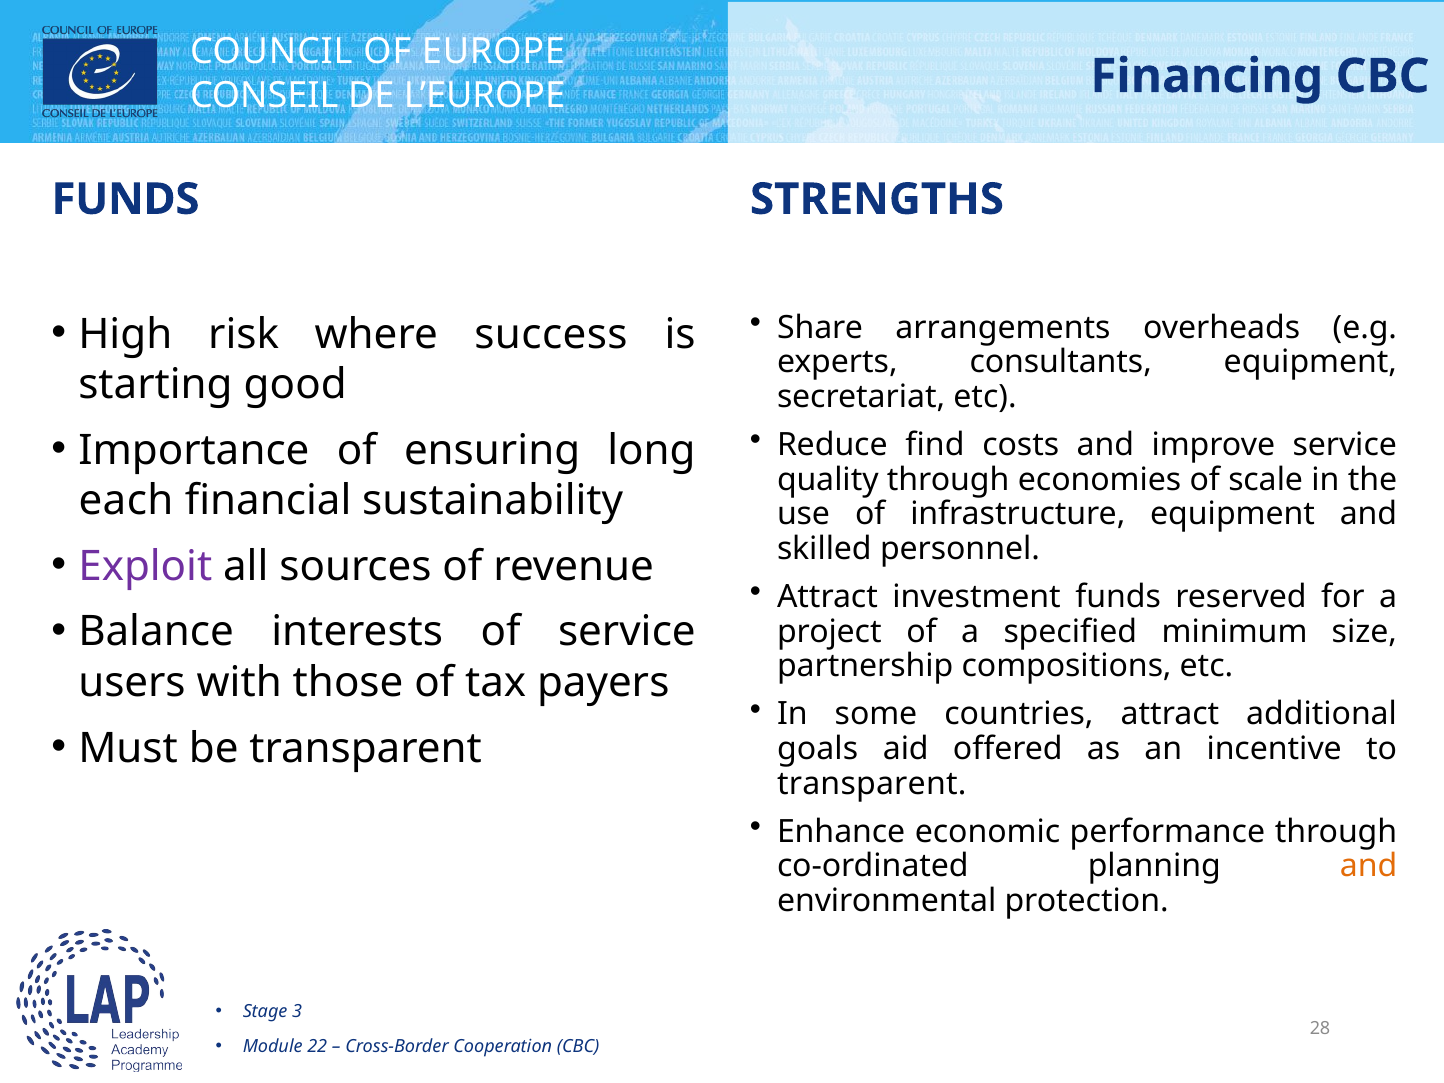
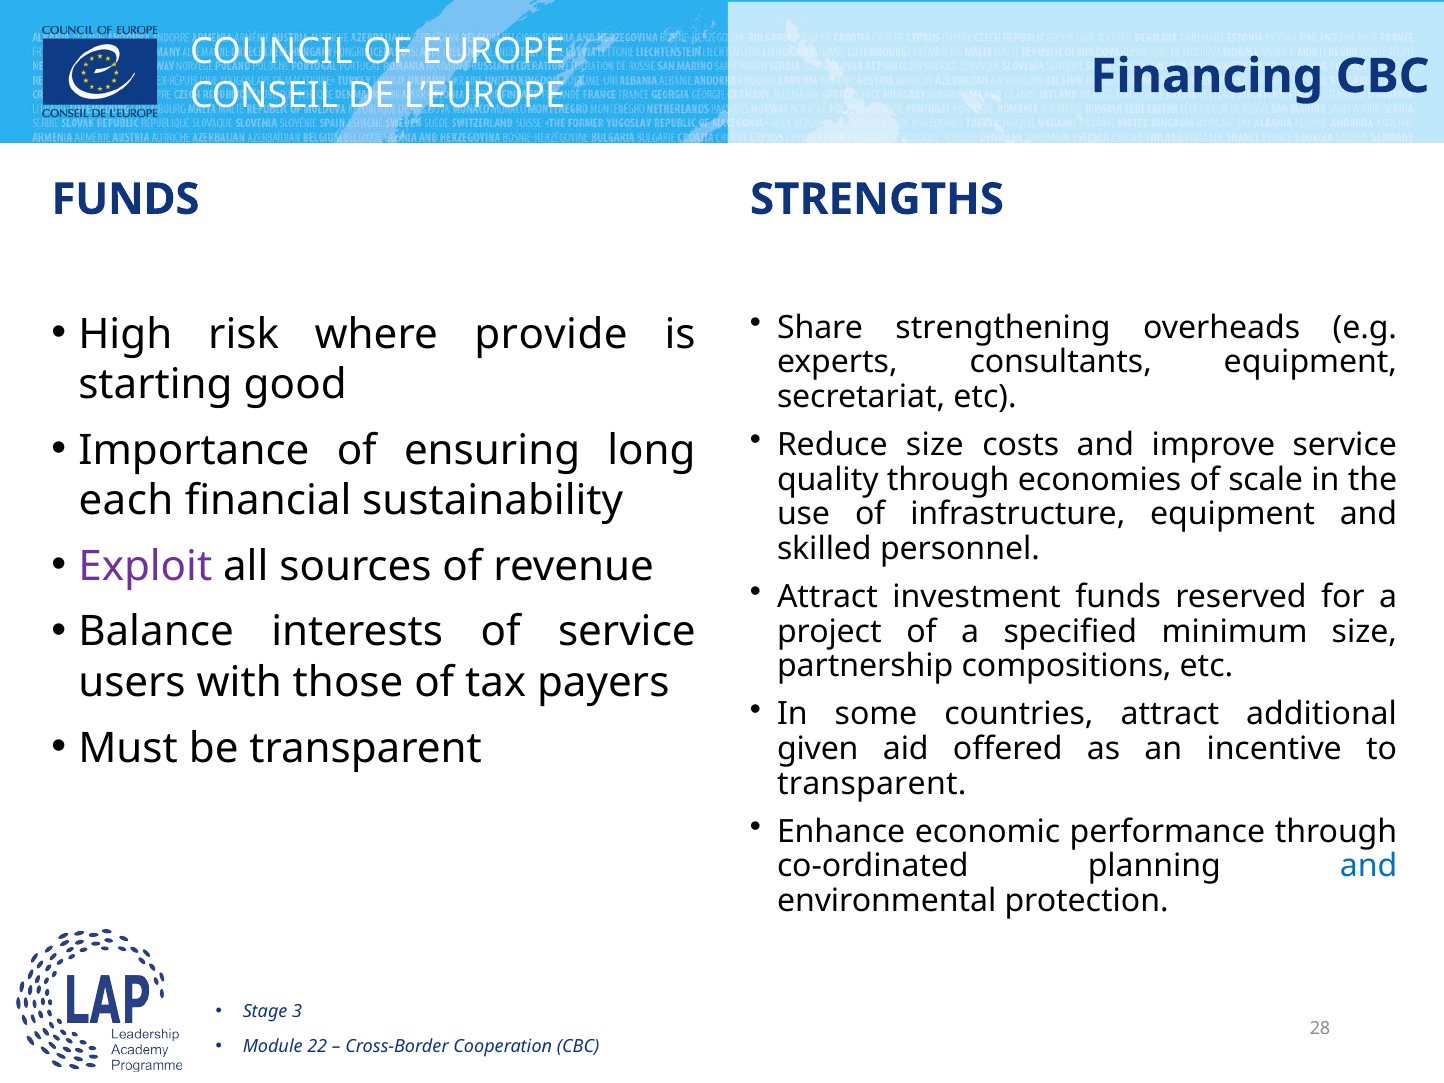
arrangements: arrangements -> strengthening
success: success -> provide
Reduce find: find -> size
goals: goals -> given
and at (1369, 866) colour: orange -> blue
